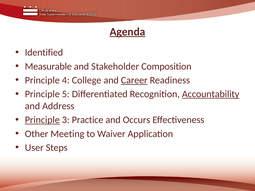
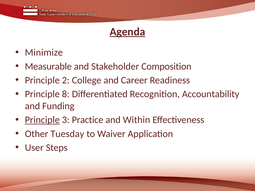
Identified: Identified -> Minimize
4: 4 -> 2
Career underline: present -> none
5: 5 -> 8
Accountability underline: present -> none
Address: Address -> Funding
Occurs: Occurs -> Within
Meeting: Meeting -> Tuesday
